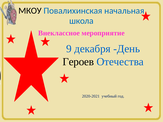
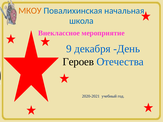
МКОУ colour: black -> orange
